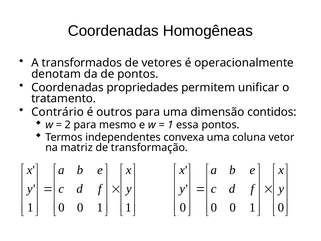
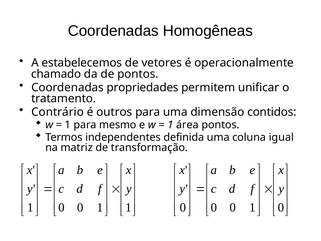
transformados: transformados -> estabelecemos
denotam: denotam -> chamado
2 at (68, 125): 2 -> 1
essa: essa -> área
convexa: convexa -> definida
vetor: vetor -> igual
